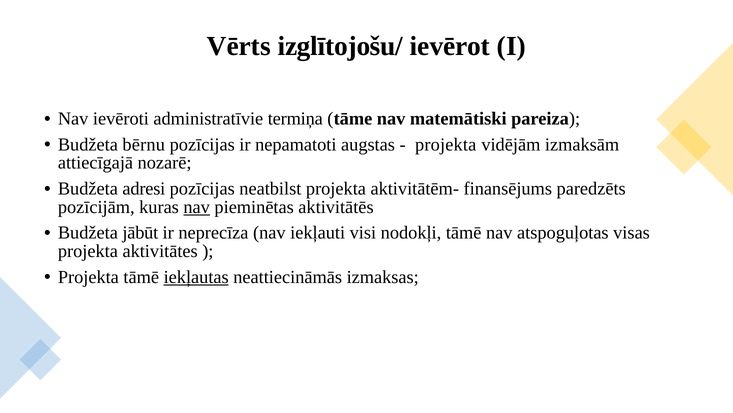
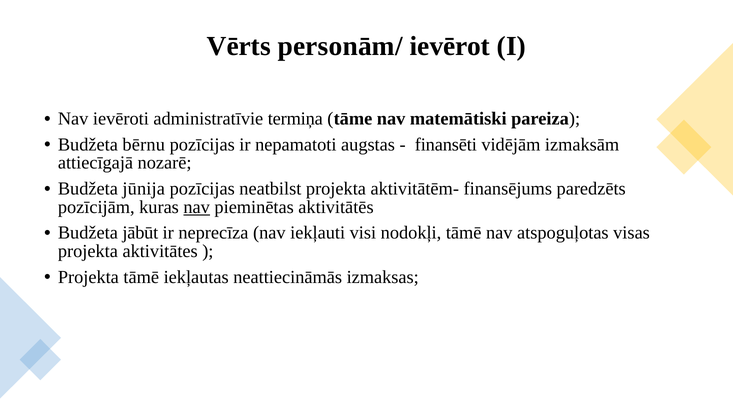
izglītojošu/: izglītojošu/ -> personām/
projekta at (446, 144): projekta -> finansēti
adresi: adresi -> jūnija
iekļautas underline: present -> none
